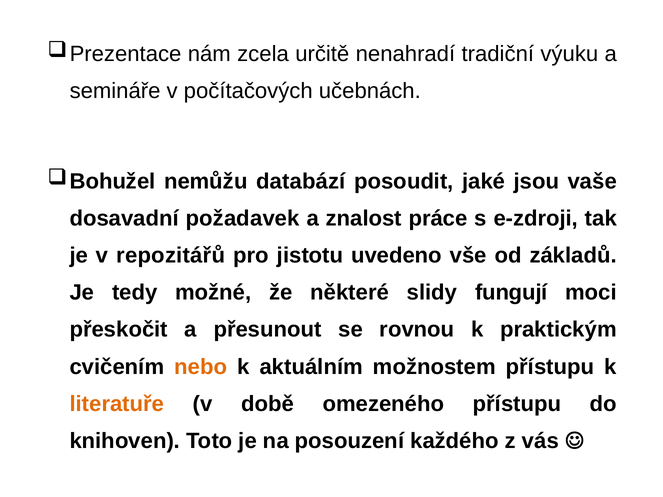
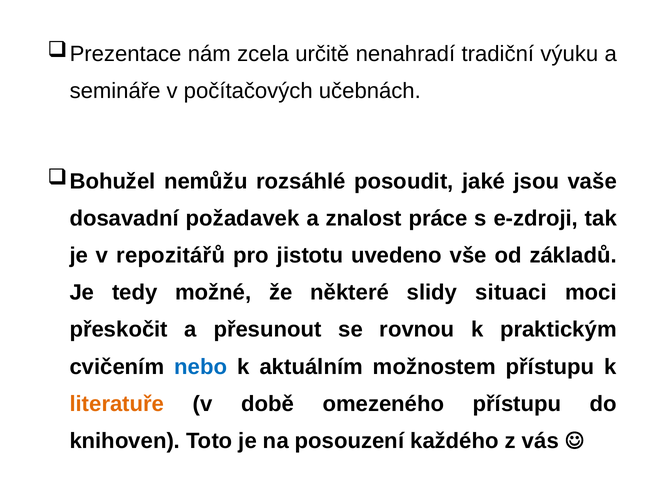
databází: databází -> rozsáhlé
fungují: fungují -> situaci
nebo colour: orange -> blue
